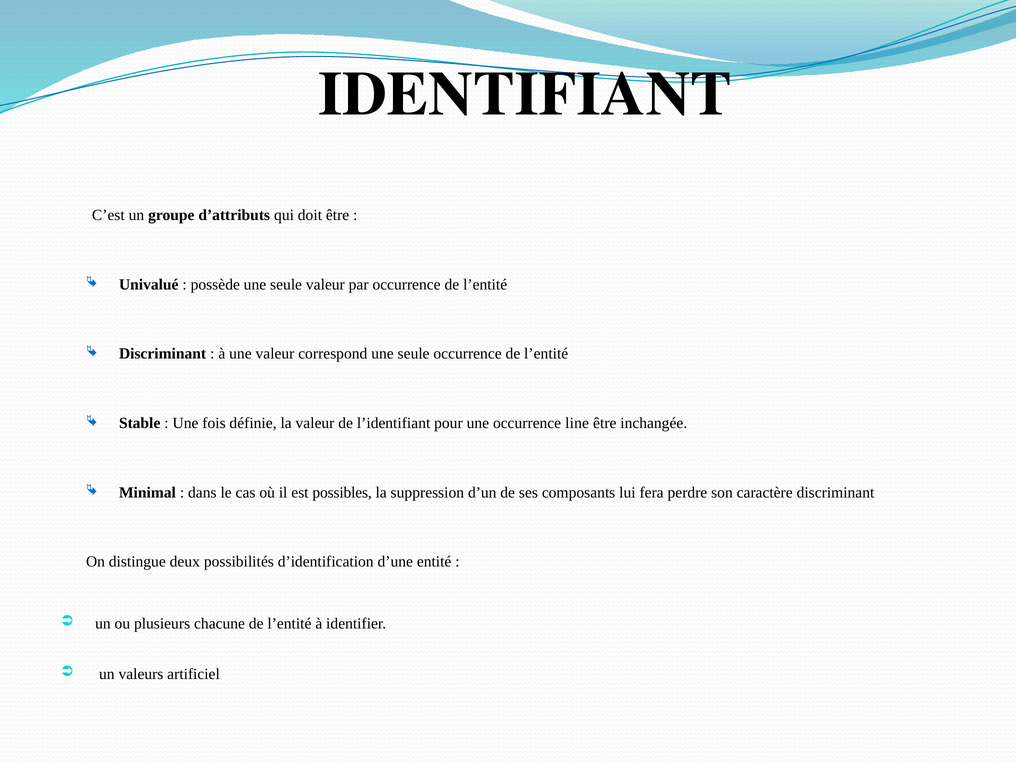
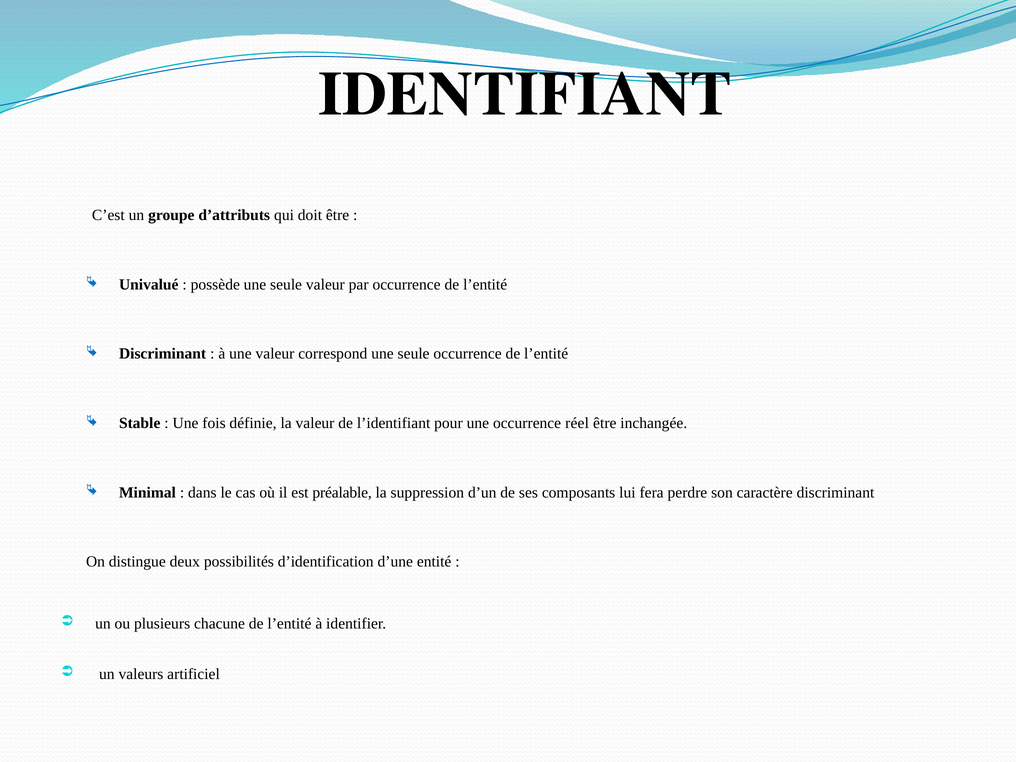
line: line -> réel
possibles: possibles -> préalable
